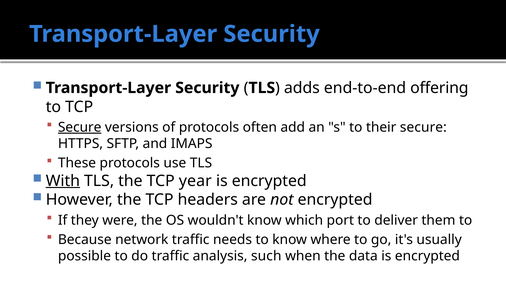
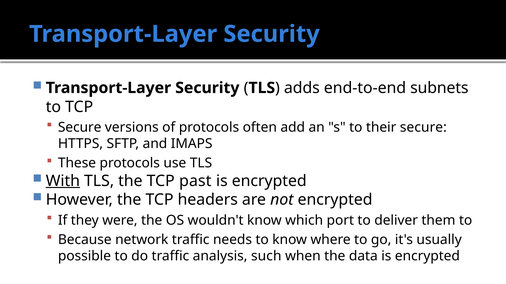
offering: offering -> subnets
Secure at (80, 128) underline: present -> none
year: year -> past
